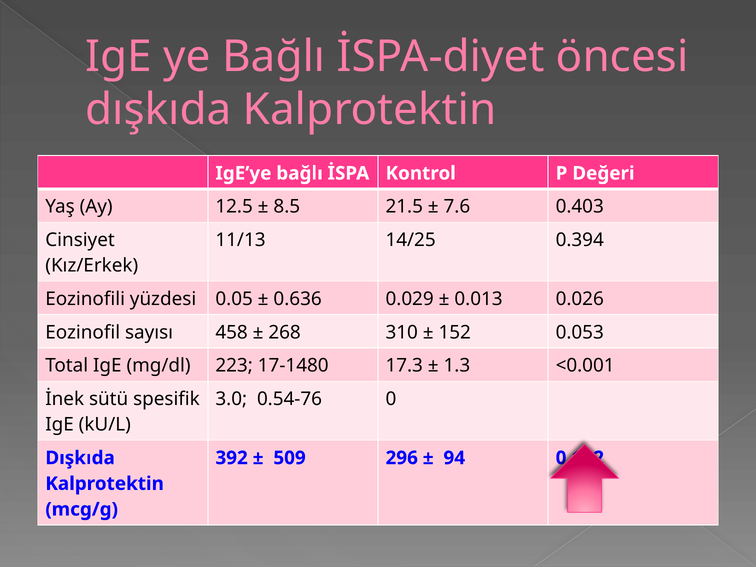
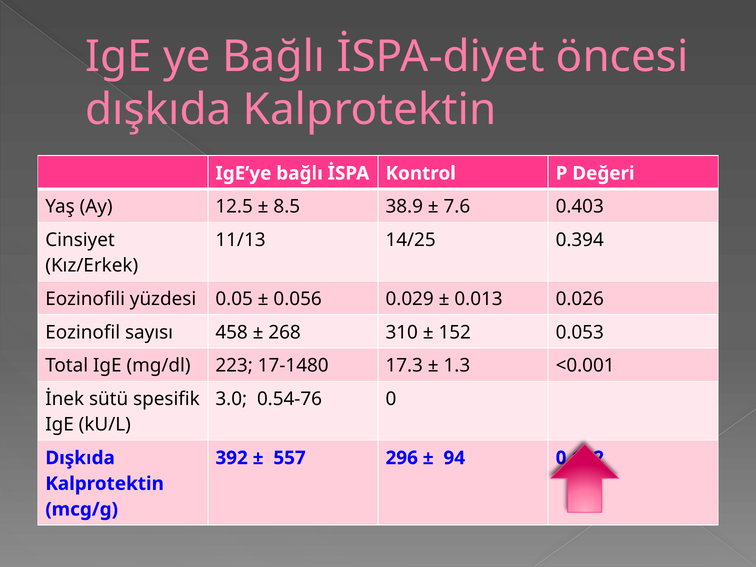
21.5: 21.5 -> 38.9
0.636: 0.636 -> 0.056
509: 509 -> 557
